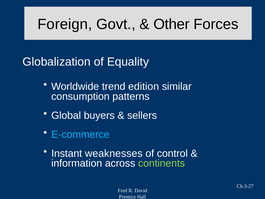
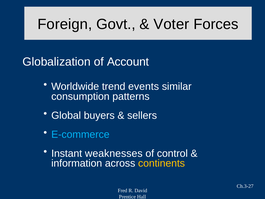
Other: Other -> Voter
Equality: Equality -> Account
edition: edition -> events
continents colour: light green -> yellow
